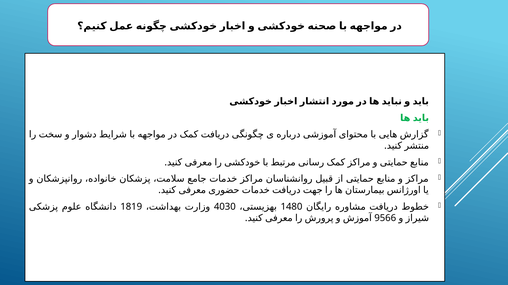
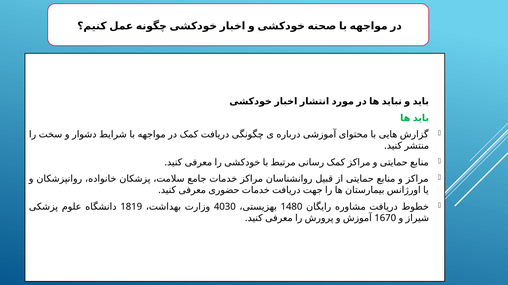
9566: 9566 -> 1670
